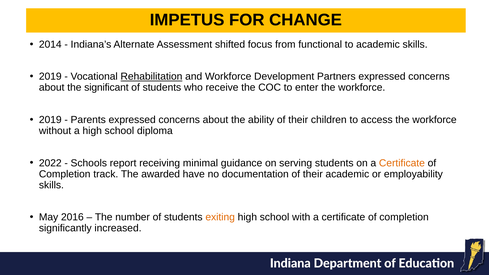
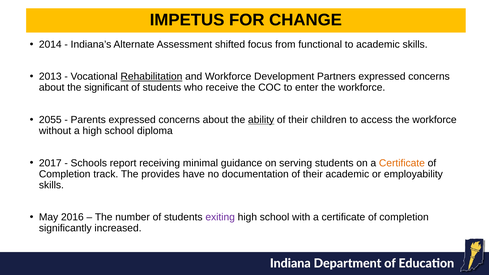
2019 at (50, 77): 2019 -> 2013
2019 at (50, 120): 2019 -> 2055
ability underline: none -> present
2022: 2022 -> 2017
awarded: awarded -> provides
exiting colour: orange -> purple
